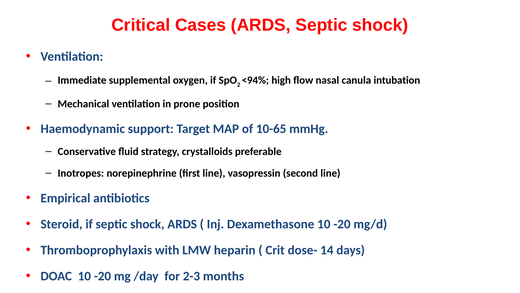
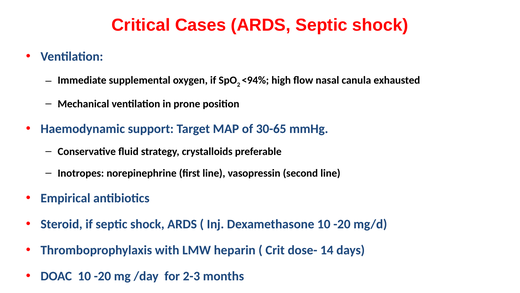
intubation: intubation -> exhausted
10-65: 10-65 -> 30-65
